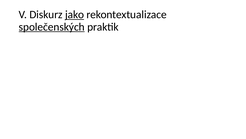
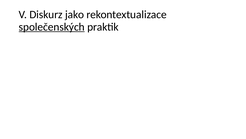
jako underline: present -> none
